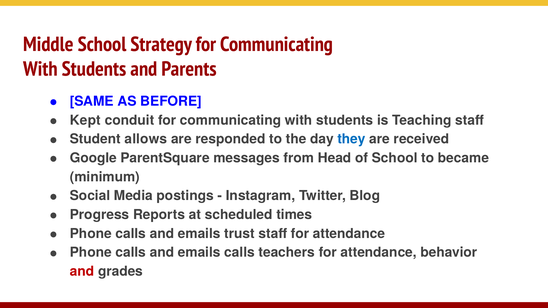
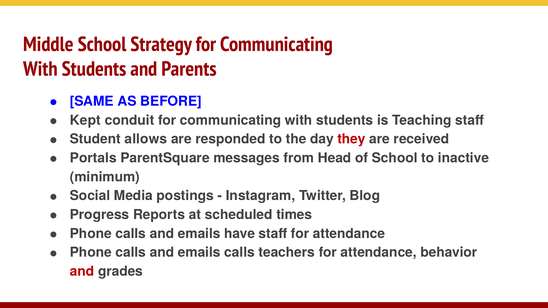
they colour: blue -> red
Google: Google -> Portals
became: became -> inactive
trust: trust -> have
